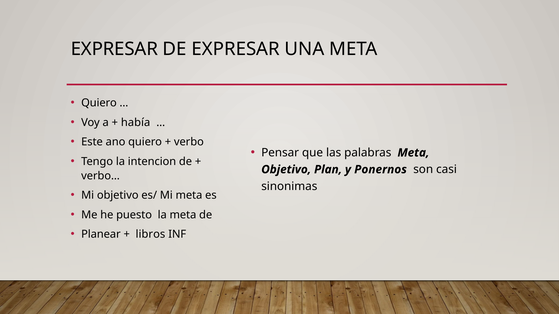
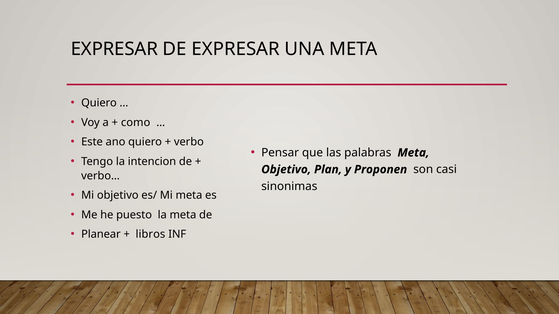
había: había -> como
Ponernos: Ponernos -> Proponen
